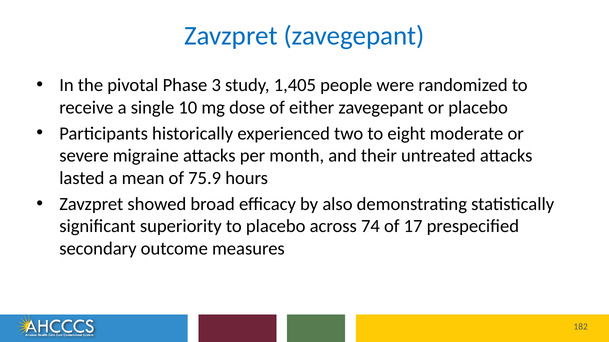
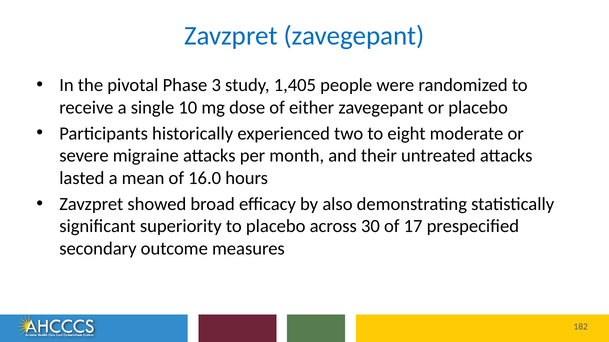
75.9: 75.9 -> 16.0
74: 74 -> 30
